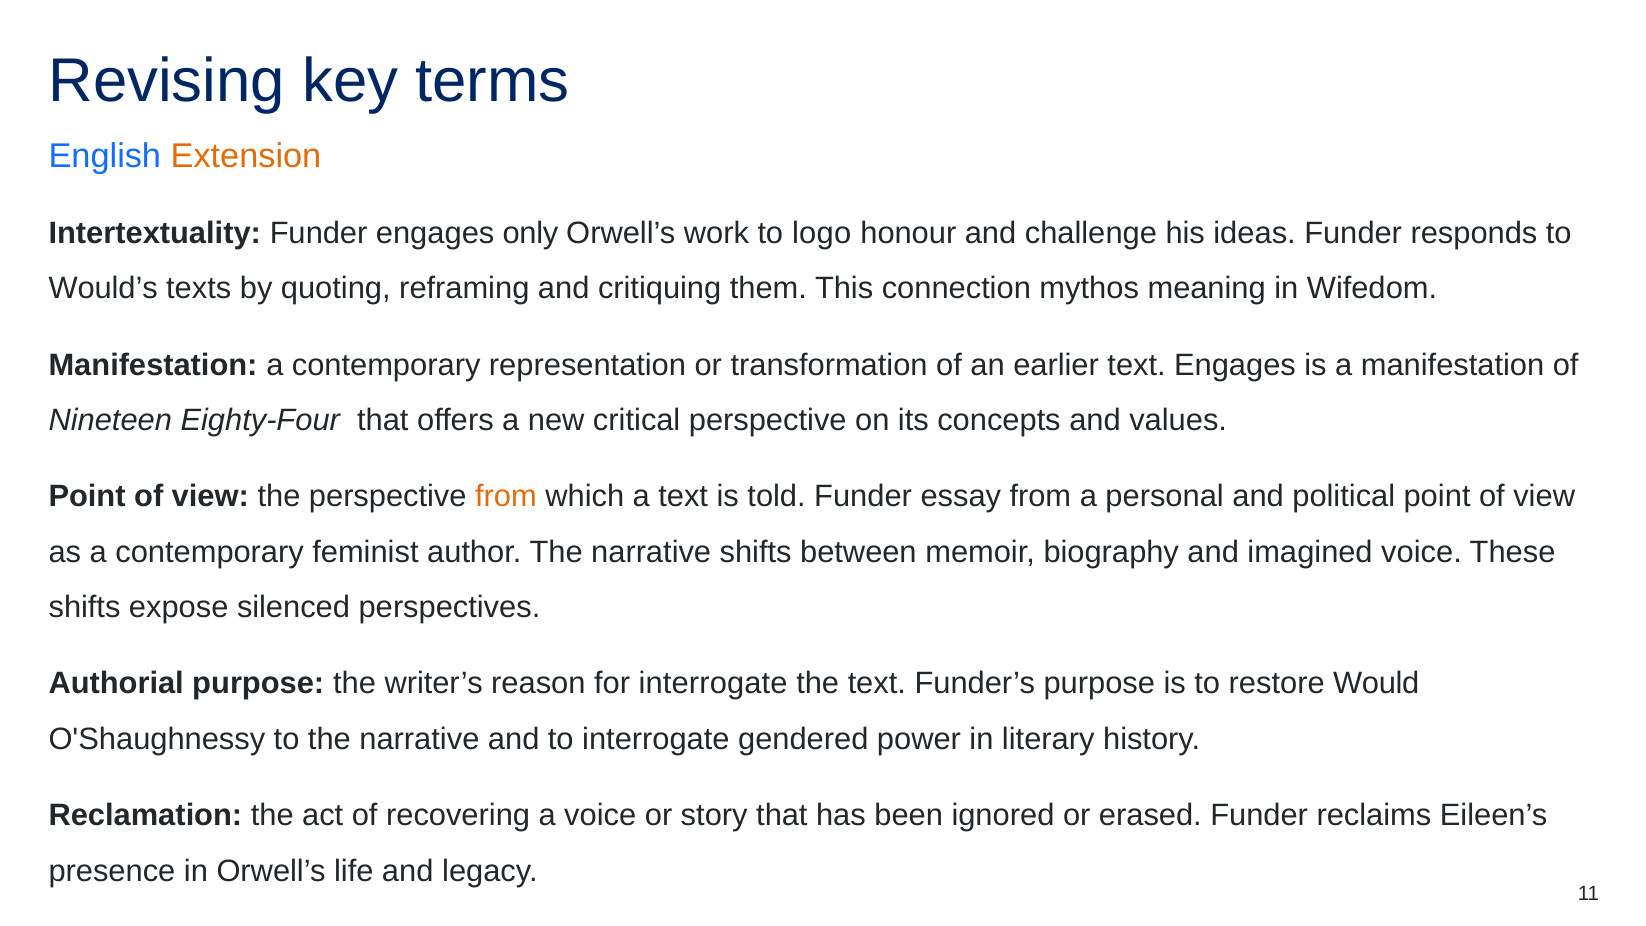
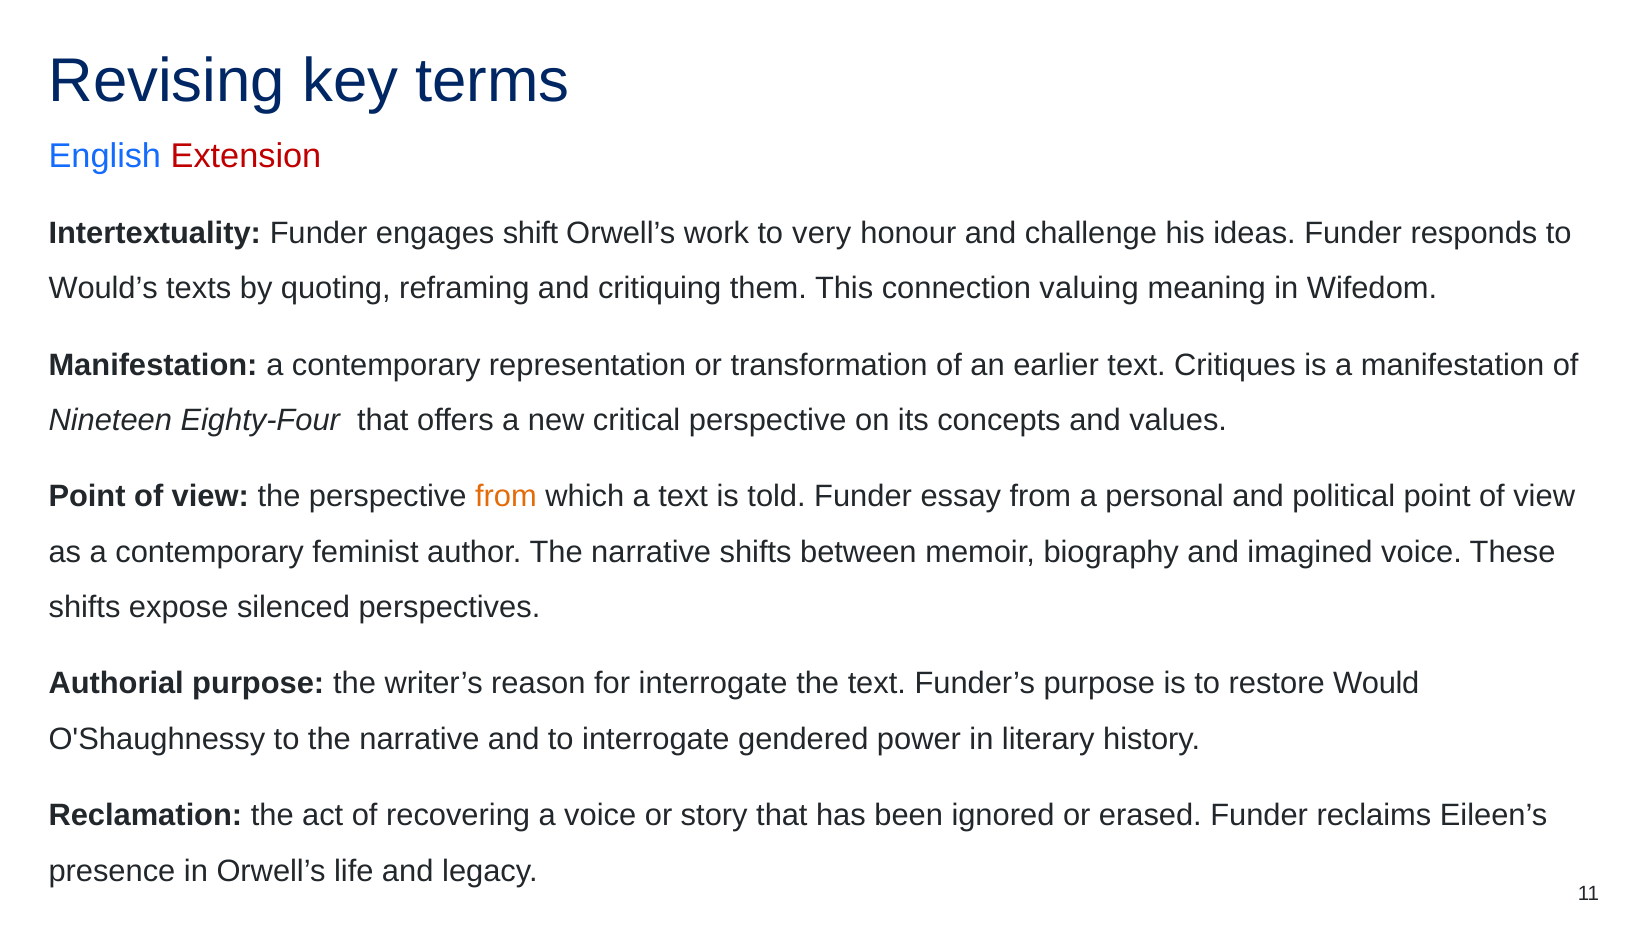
Extension colour: orange -> red
only: only -> shift
logo: logo -> very
mythos: mythos -> valuing
text Engages: Engages -> Critiques
